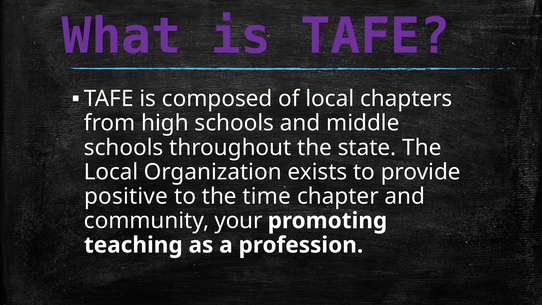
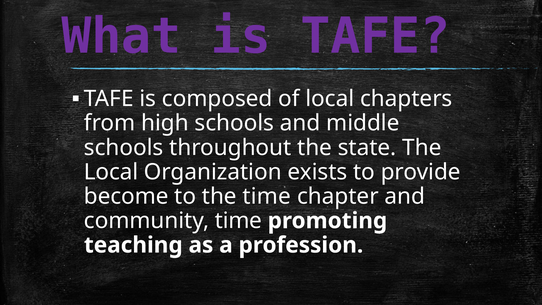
positive: positive -> become
community your: your -> time
